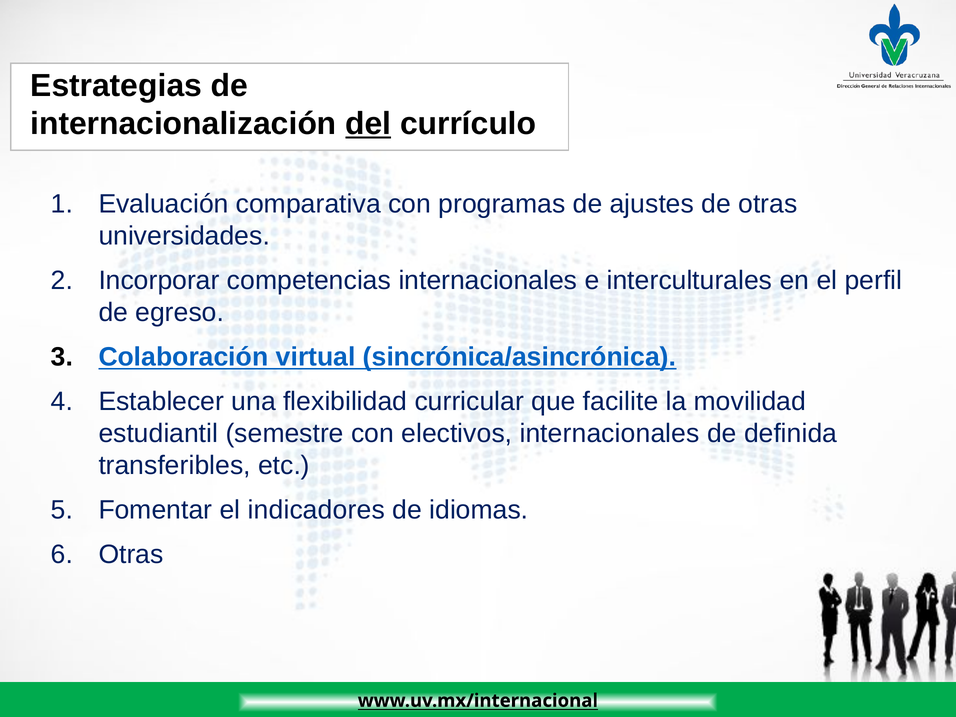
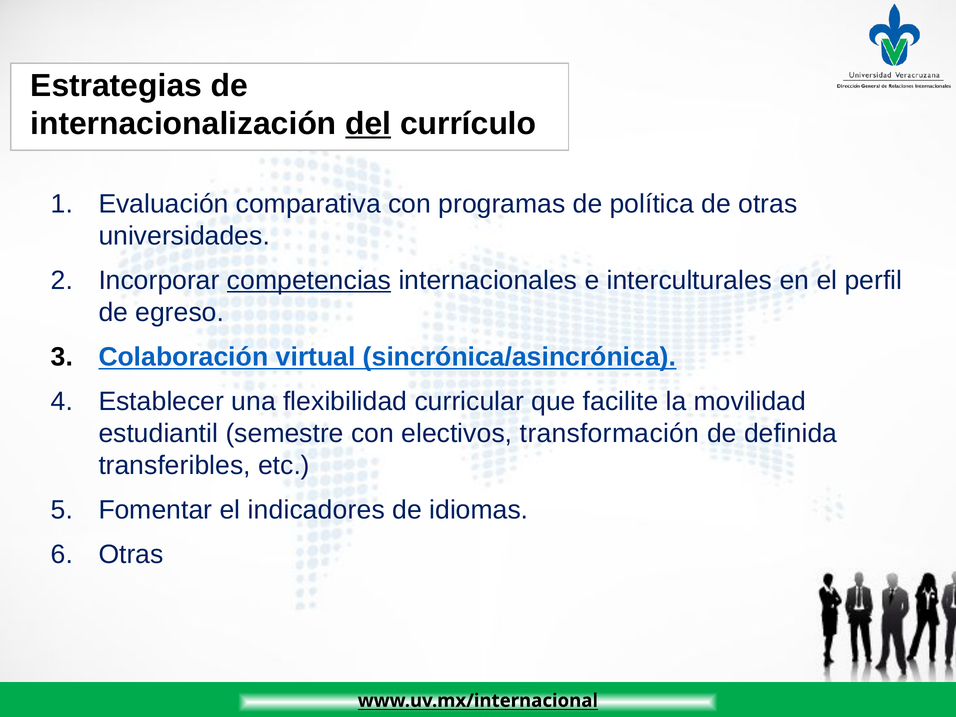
ajustes: ajustes -> política
competencias underline: none -> present
electivos internacionales: internacionales -> transformación
